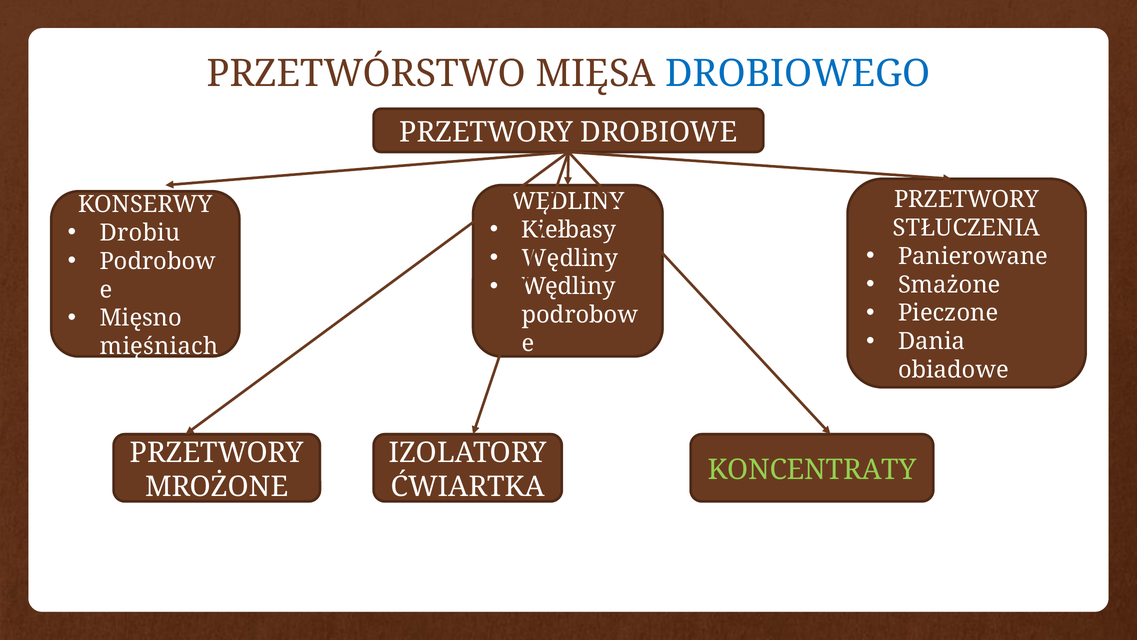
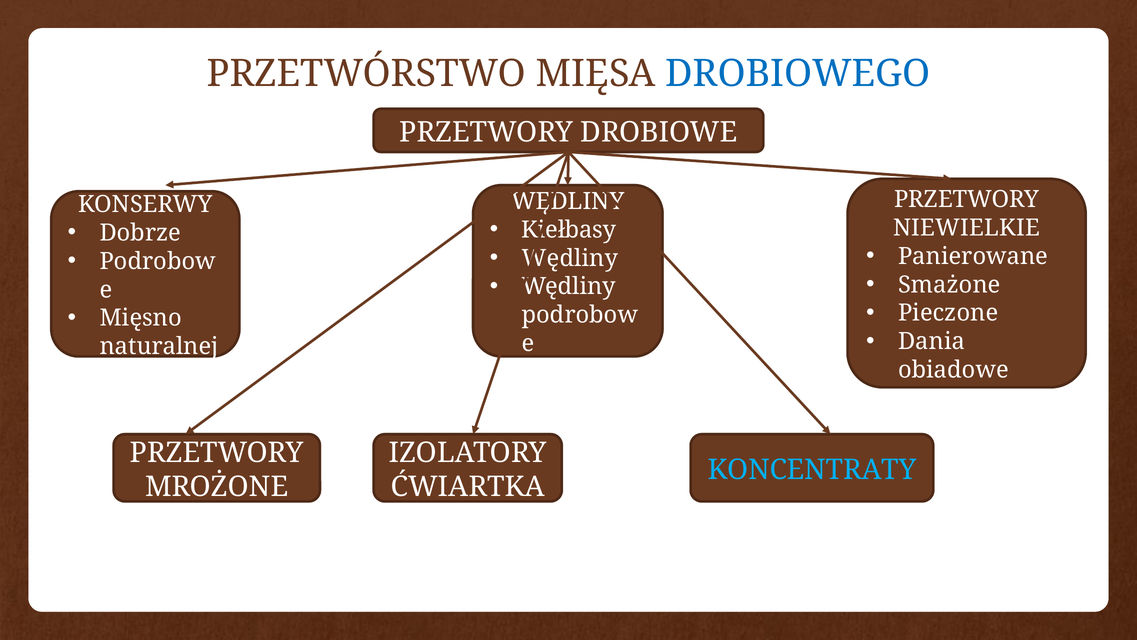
Drobiu: Drobiu -> Dobrze
STŁUCZENIA: STŁUCZENIA -> NIEWIELKIE
mięśniach: mięśniach -> naturalnej
KONCENTRATY colour: light green -> light blue
